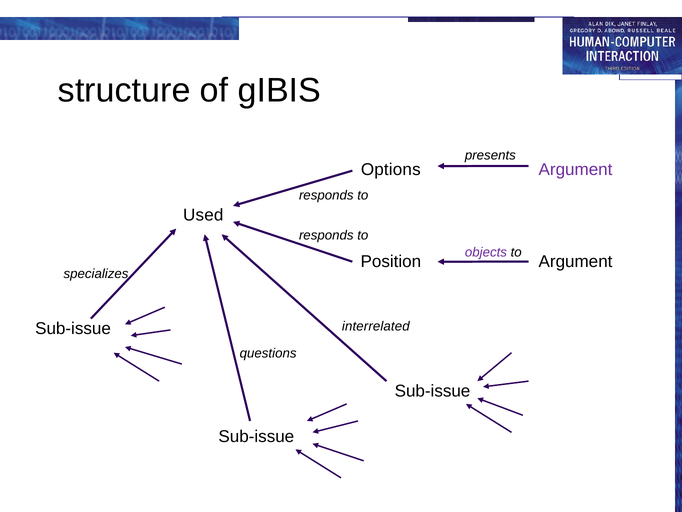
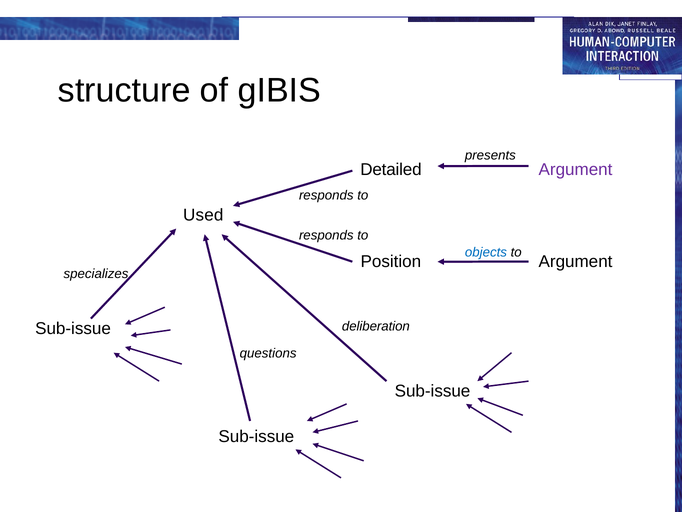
Options: Options -> Detailed
objects colour: purple -> blue
interrelated: interrelated -> deliberation
